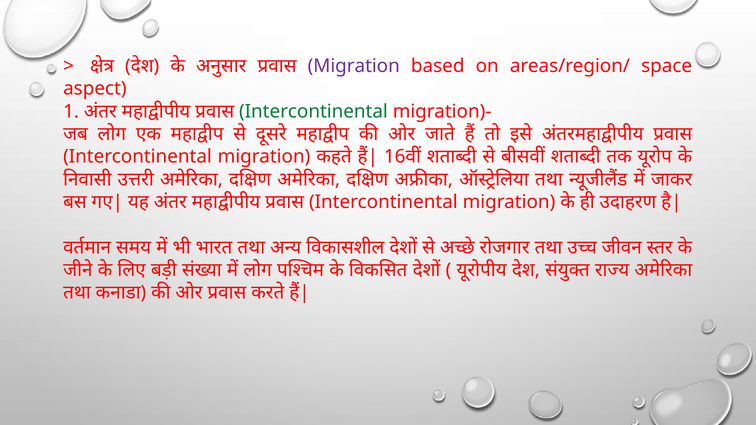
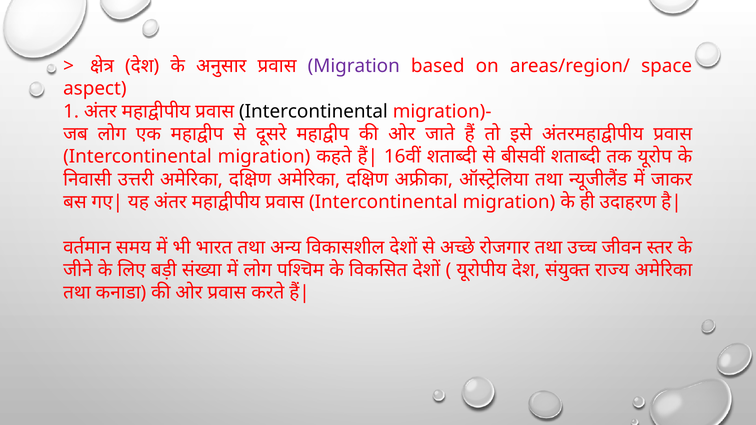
Intercontinental at (313, 111) colour: green -> black
